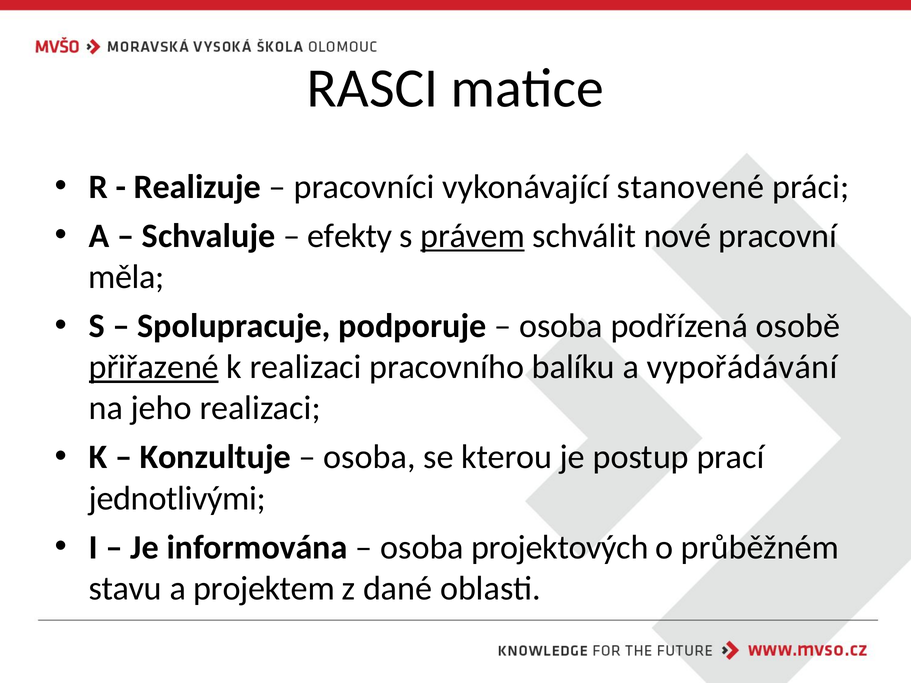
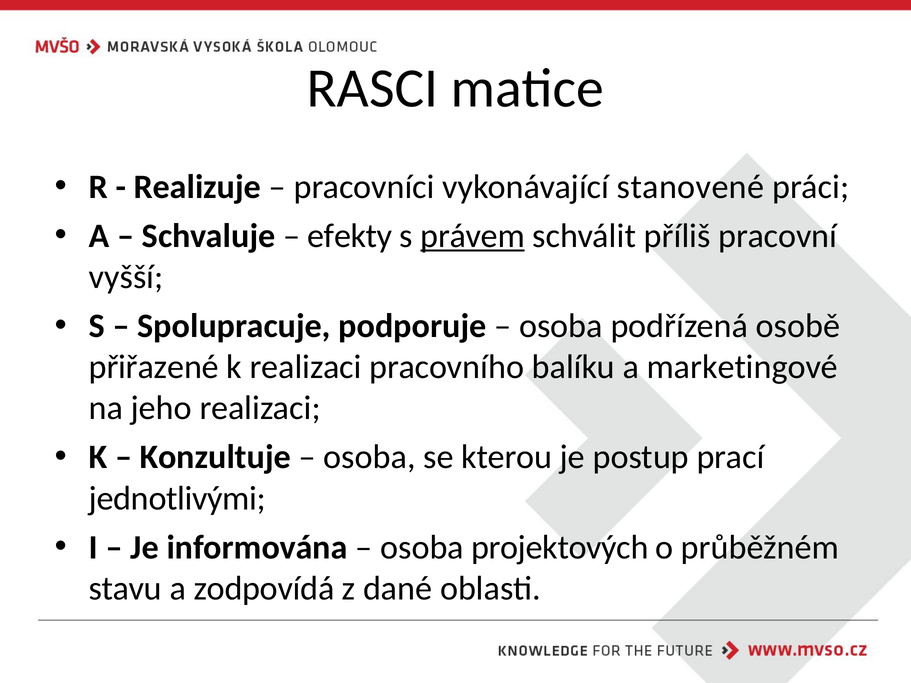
nové: nové -> příliš
měla: měla -> vyšší
přiřazené underline: present -> none
vypořádávání: vypořádávání -> marketingové
projektem: projektem -> zodpovídá
